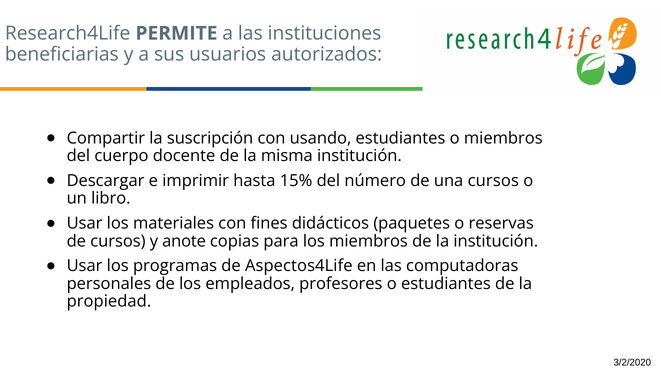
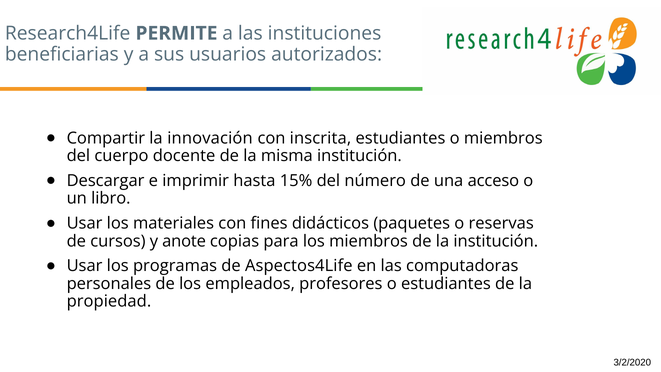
suscripción: suscripción -> innovación
usando: usando -> inscrita
una cursos: cursos -> acceso
